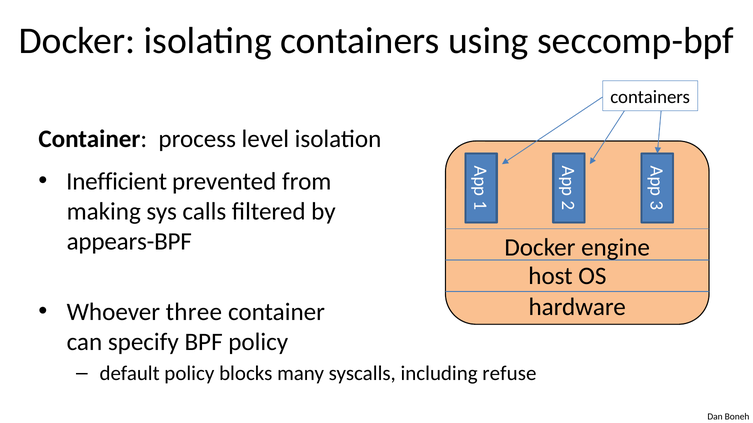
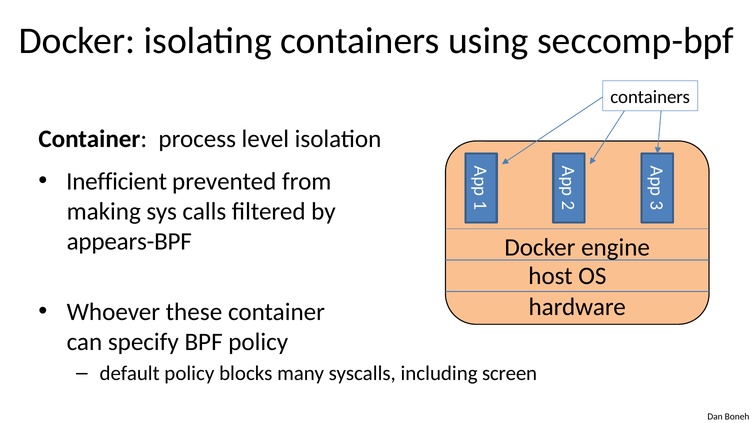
three: three -> these
refuse: refuse -> screen
